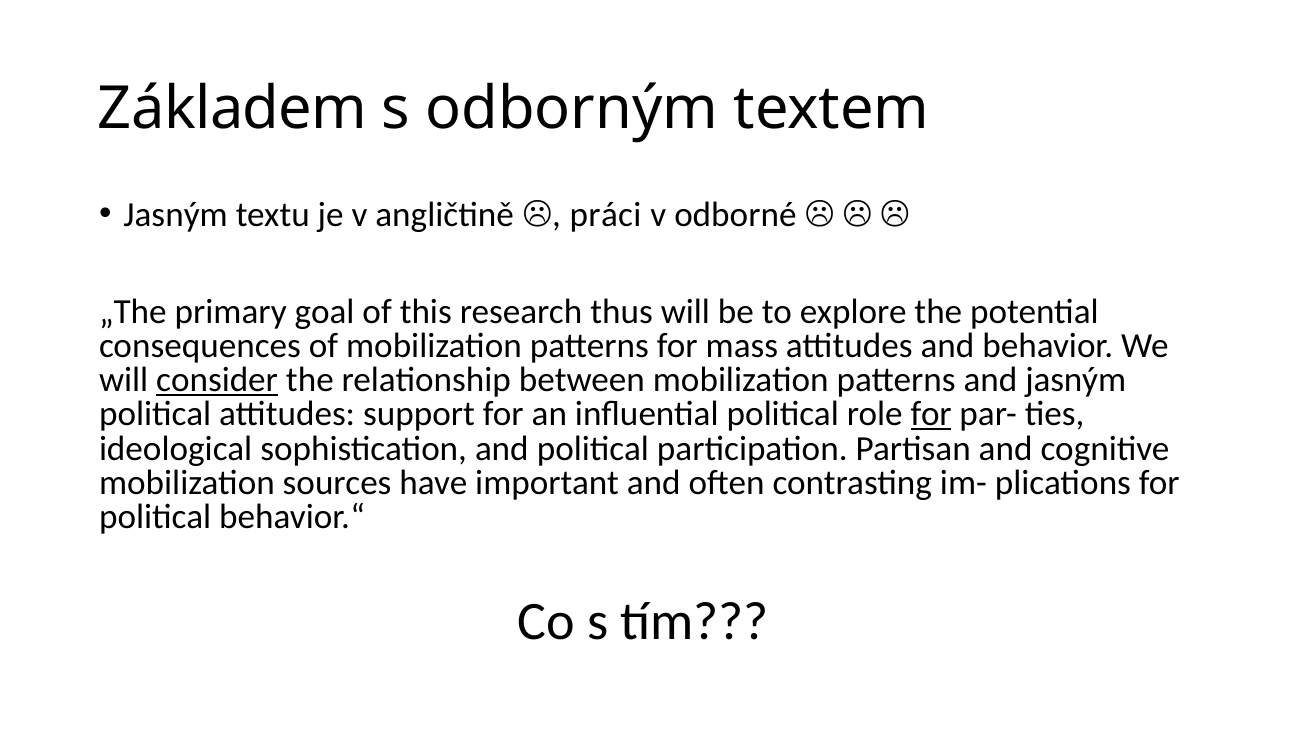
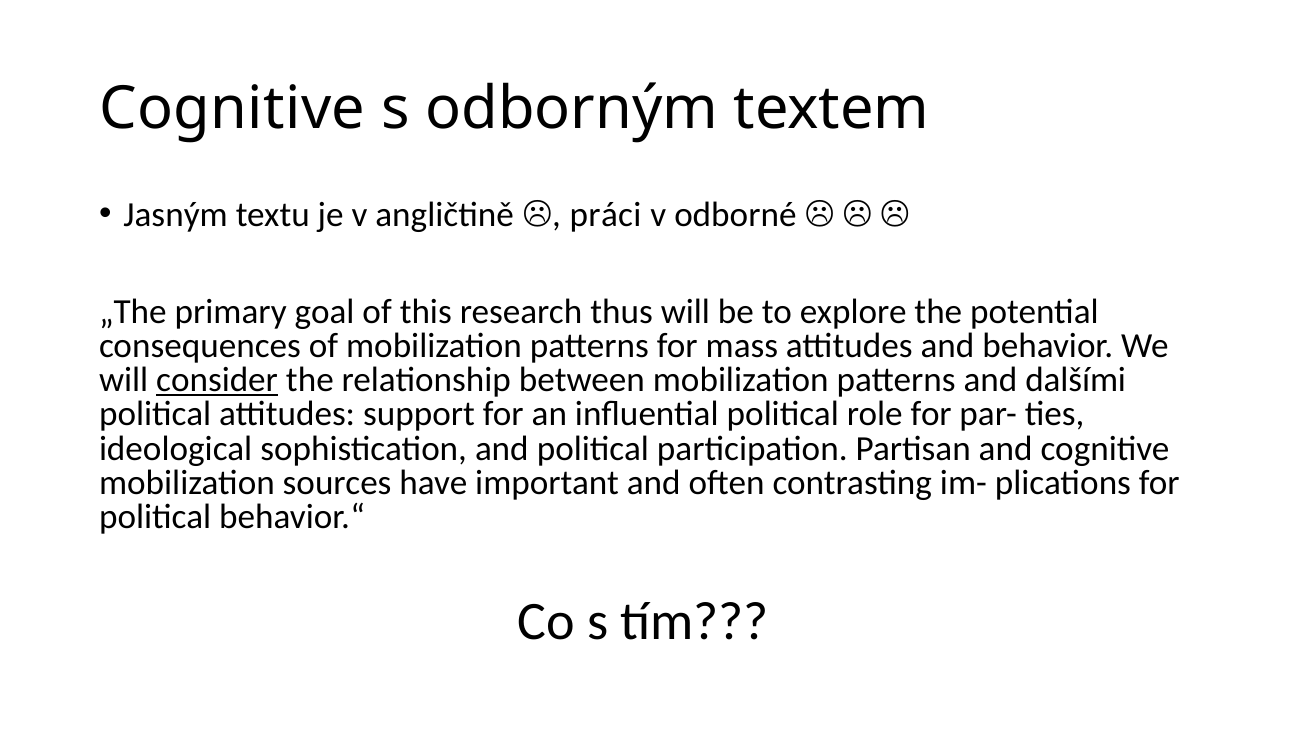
Základem at (233, 109): Základem -> Cognitive
and jasným: jasným -> dalšími
for at (931, 414) underline: present -> none
